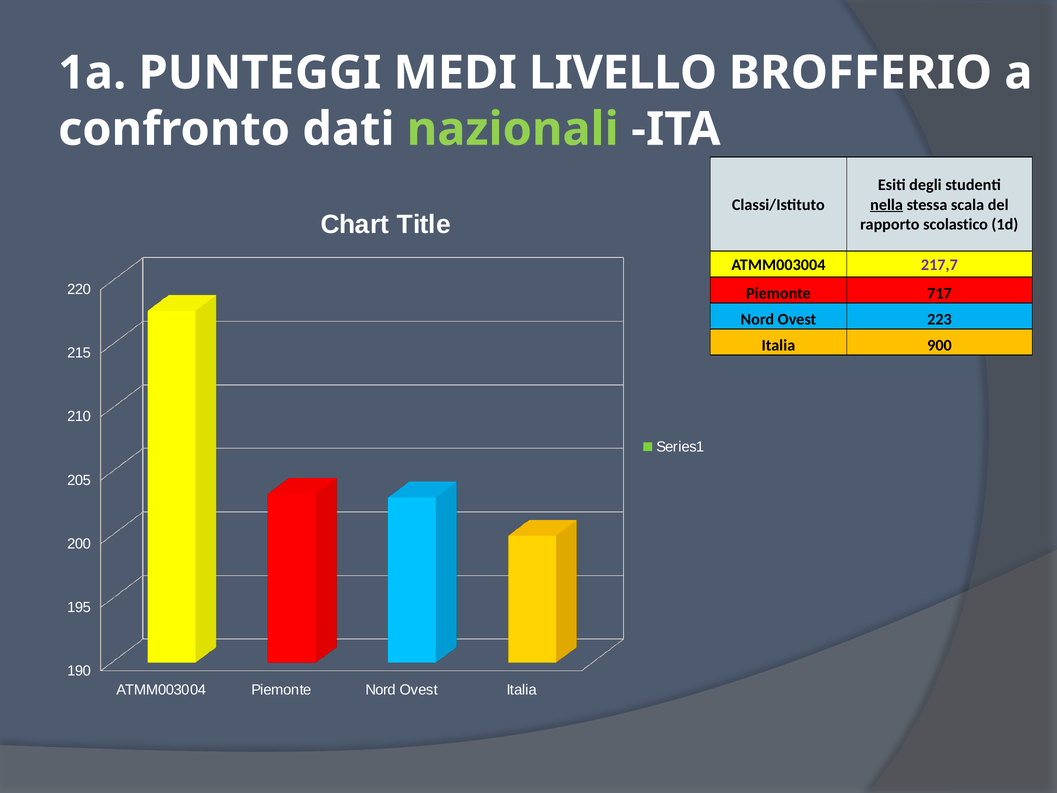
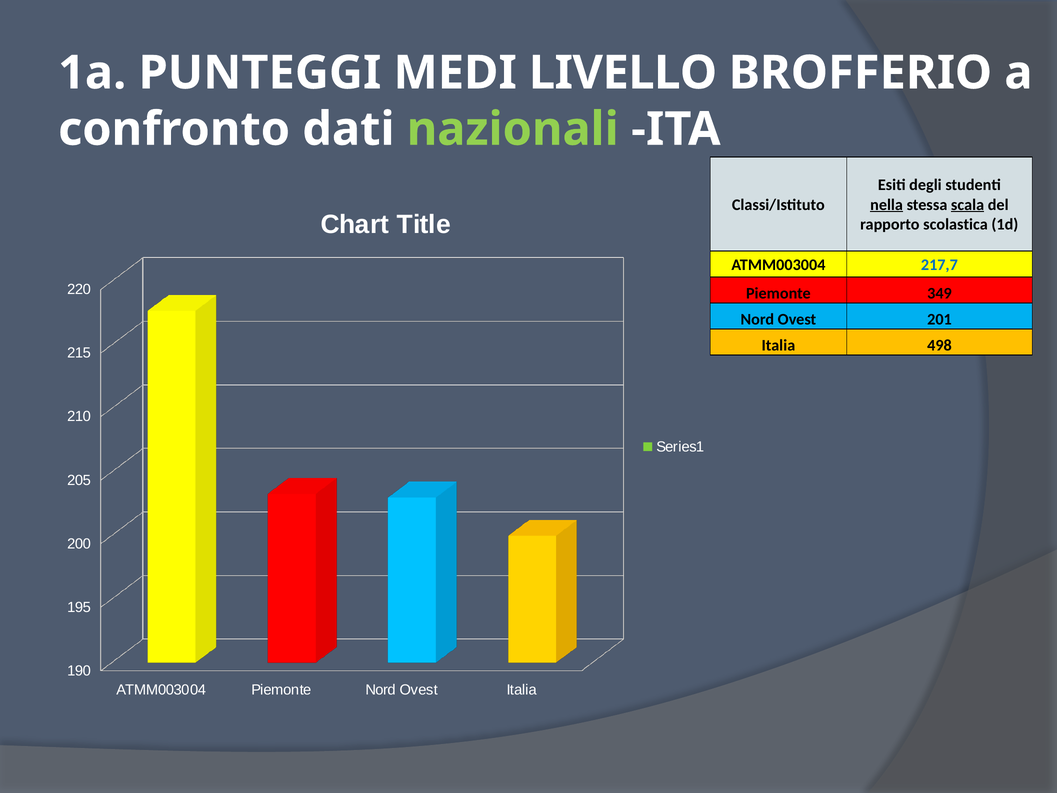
scala underline: none -> present
scolastico: scolastico -> scolastica
217,7 colour: purple -> blue
717: 717 -> 349
223: 223 -> 201
900: 900 -> 498
